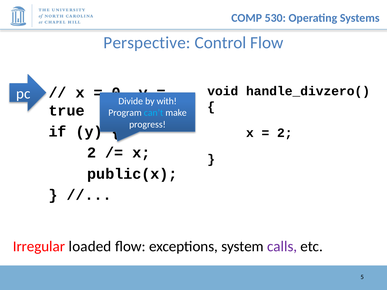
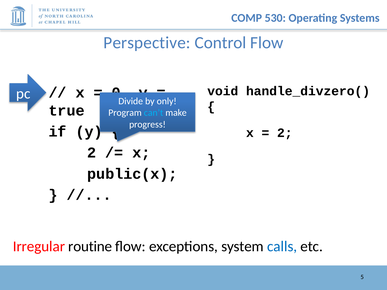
with: with -> only
loaded: loaded -> routine
calls colour: purple -> blue
